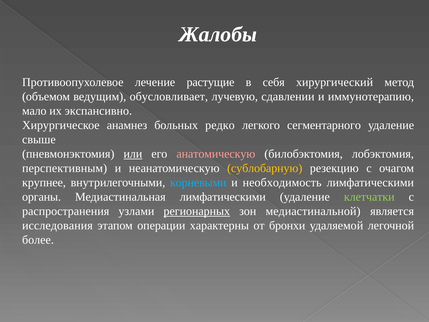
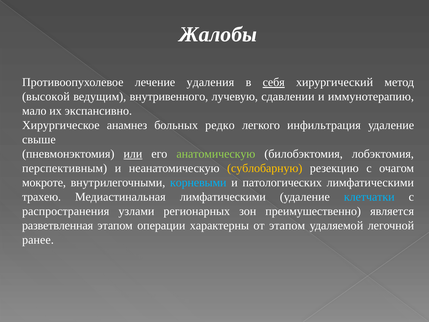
растущие: растущие -> удаления
себя underline: none -> present
объемом: объемом -> высокой
обусловливает: обусловливает -> внутривенного
сегментарного: сегментарного -> инфильтрация
анатомическую colour: pink -> light green
крупнее: крупнее -> мокроте
необходимость: необходимость -> патологических
органы: органы -> трахею
клетчатки colour: light green -> light blue
регионарных underline: present -> none
медиастинальной: медиастинальной -> преимушественно
исследования: исследования -> разветвленная
от бронхи: бронхи -> этапом
более: более -> ранее
